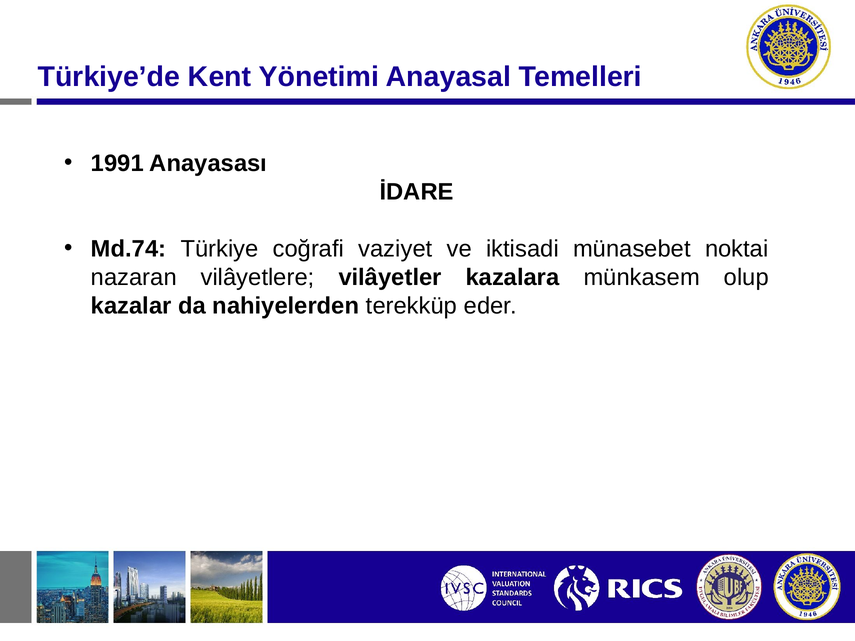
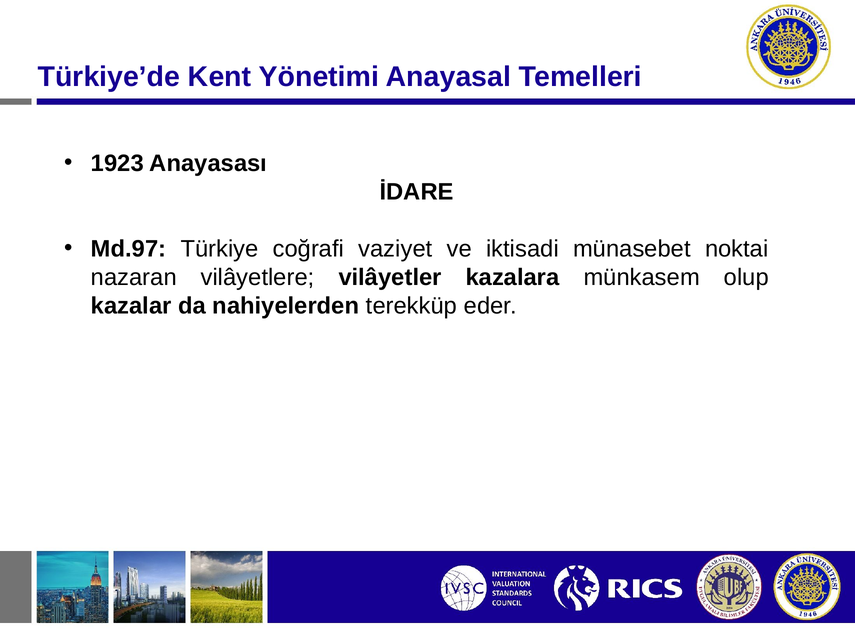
1991: 1991 -> 1923
Md.74: Md.74 -> Md.97
